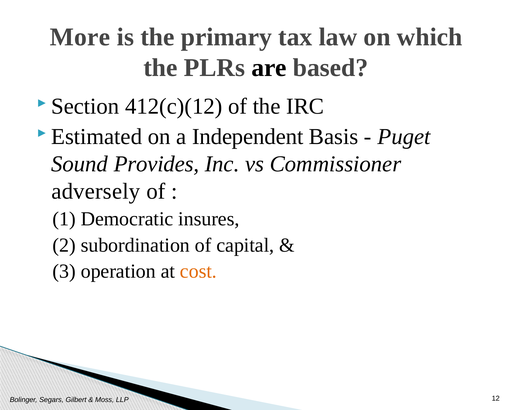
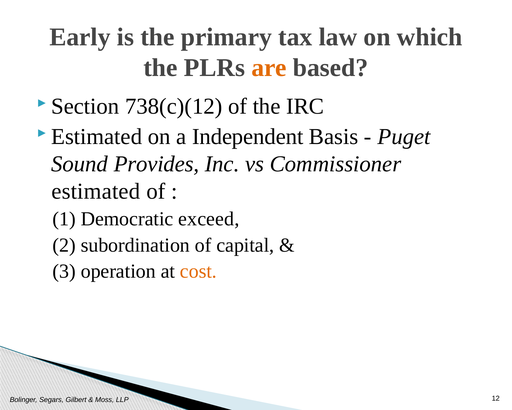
More: More -> Early
are colour: black -> orange
412(c)(12: 412(c)(12 -> 738(c)(12
adversely at (96, 191): adversely -> estimated
insures: insures -> exceed
